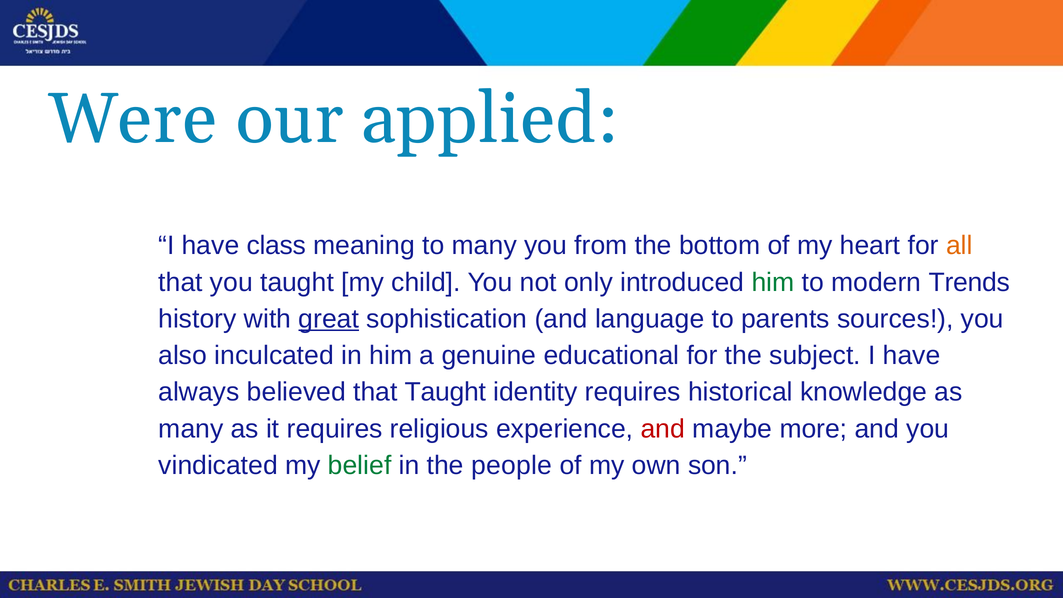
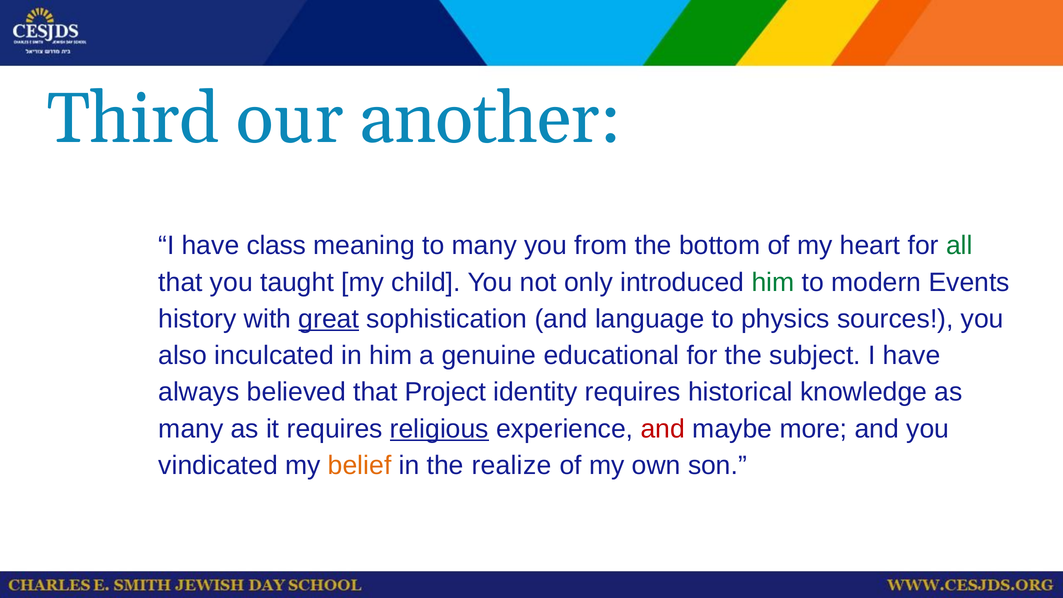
Were: Were -> Third
applied: applied -> another
all colour: orange -> green
Trends: Trends -> Events
parents: parents -> physics
that Taught: Taught -> Project
religious underline: none -> present
belief colour: green -> orange
people: people -> realize
